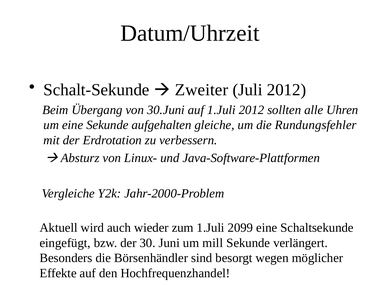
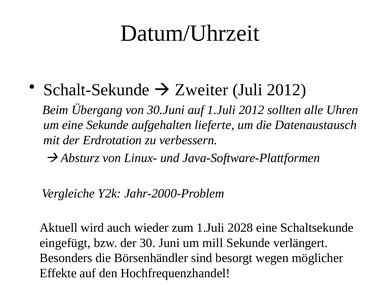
gleiche: gleiche -> lieferte
Rundungsfehler: Rundungsfehler -> Datenaustausch
2099: 2099 -> 2028
